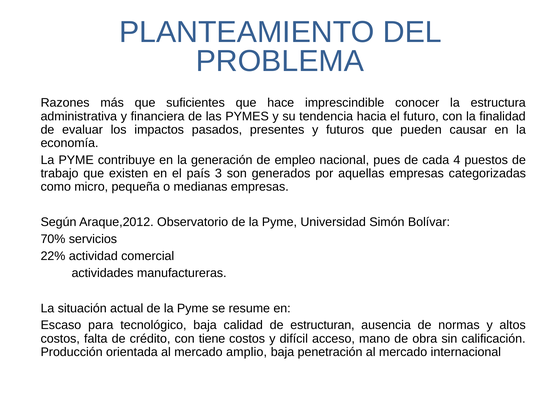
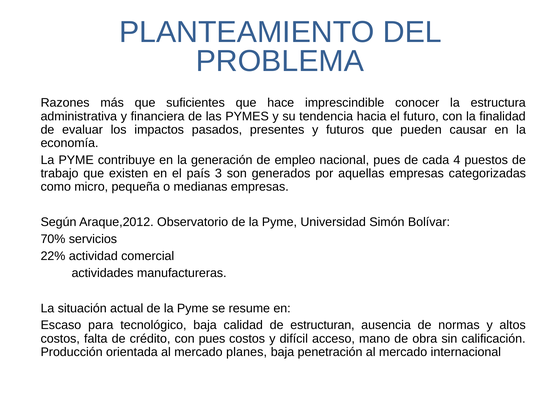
con tiene: tiene -> pues
amplio: amplio -> planes
